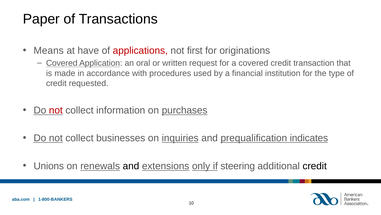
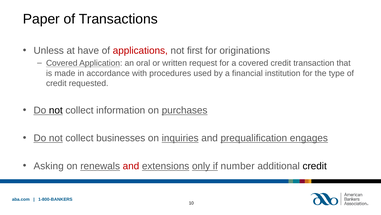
Means: Means -> Unless
not at (56, 110) colour: red -> black
indicates: indicates -> engages
Unions: Unions -> Asking
and at (131, 165) colour: black -> red
steering: steering -> number
